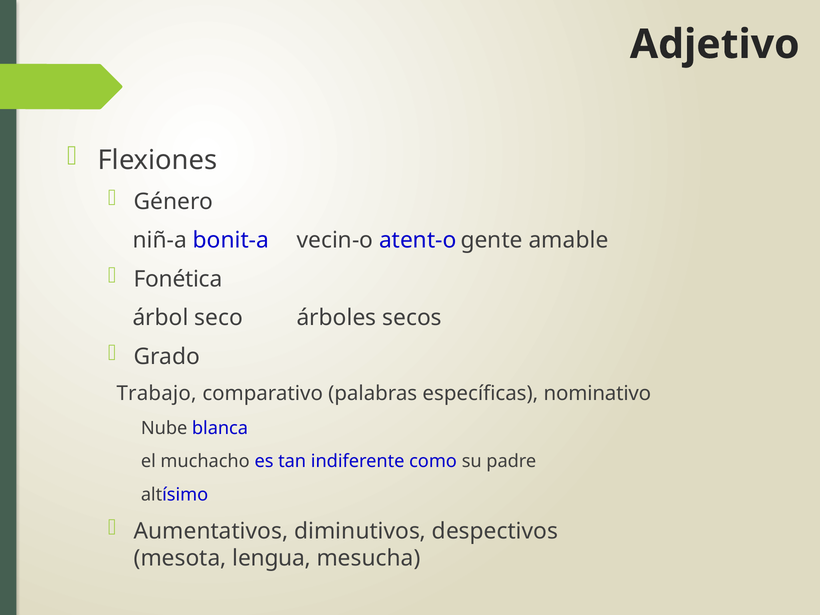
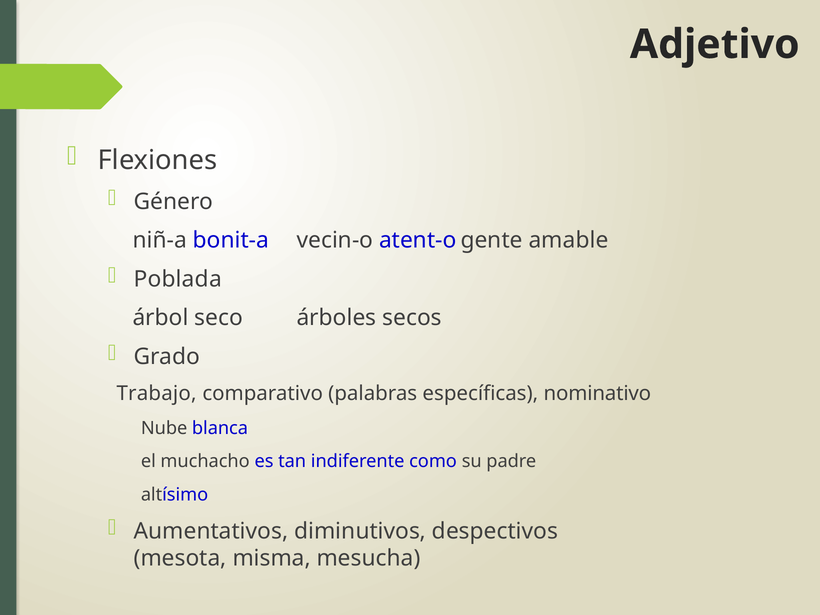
Fonética: Fonética -> Poblada
lengua: lengua -> misma
